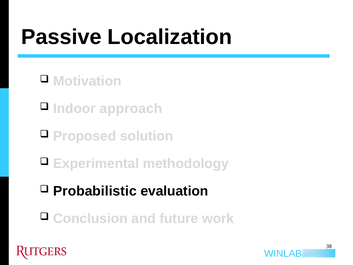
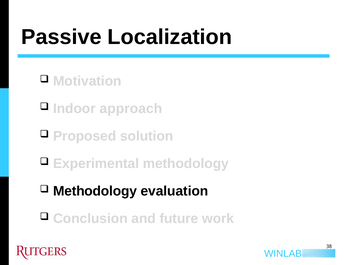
Probabilistic at (95, 191): Probabilistic -> Methodology
